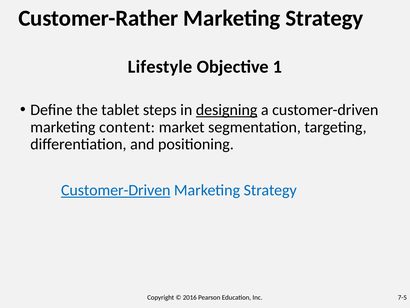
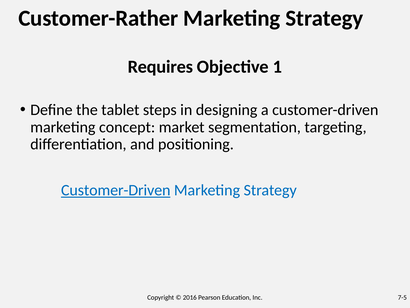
Lifestyle: Lifestyle -> Requires
designing underline: present -> none
content: content -> concept
